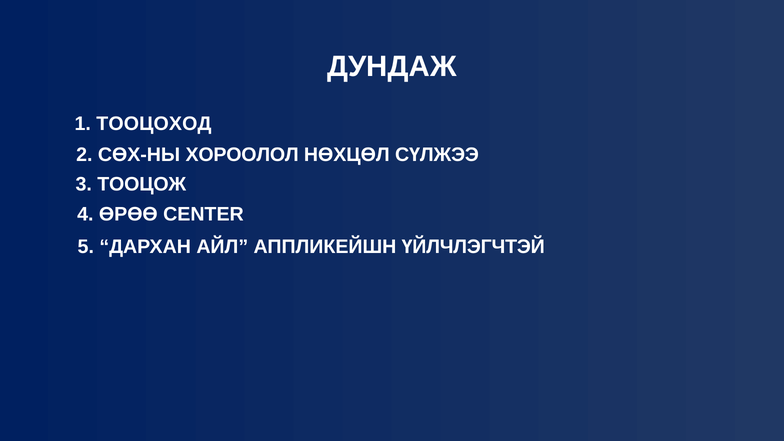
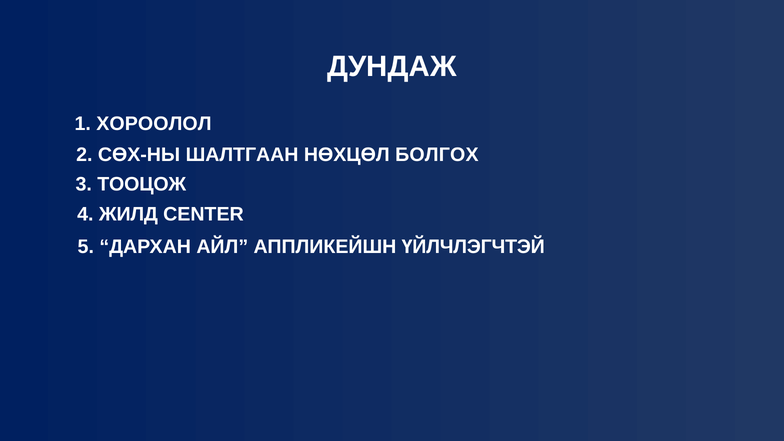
ТООЦОХОД: ТООЦОХОД -> ХОРООЛОЛ
ХОРООЛОЛ: ХОРООЛОЛ -> ШАЛТГААН
СҮЛЖЭЭ: СҮЛЖЭЭ -> БОЛГОХ
ӨРӨӨ: ӨРӨӨ -> ЖИЛД
